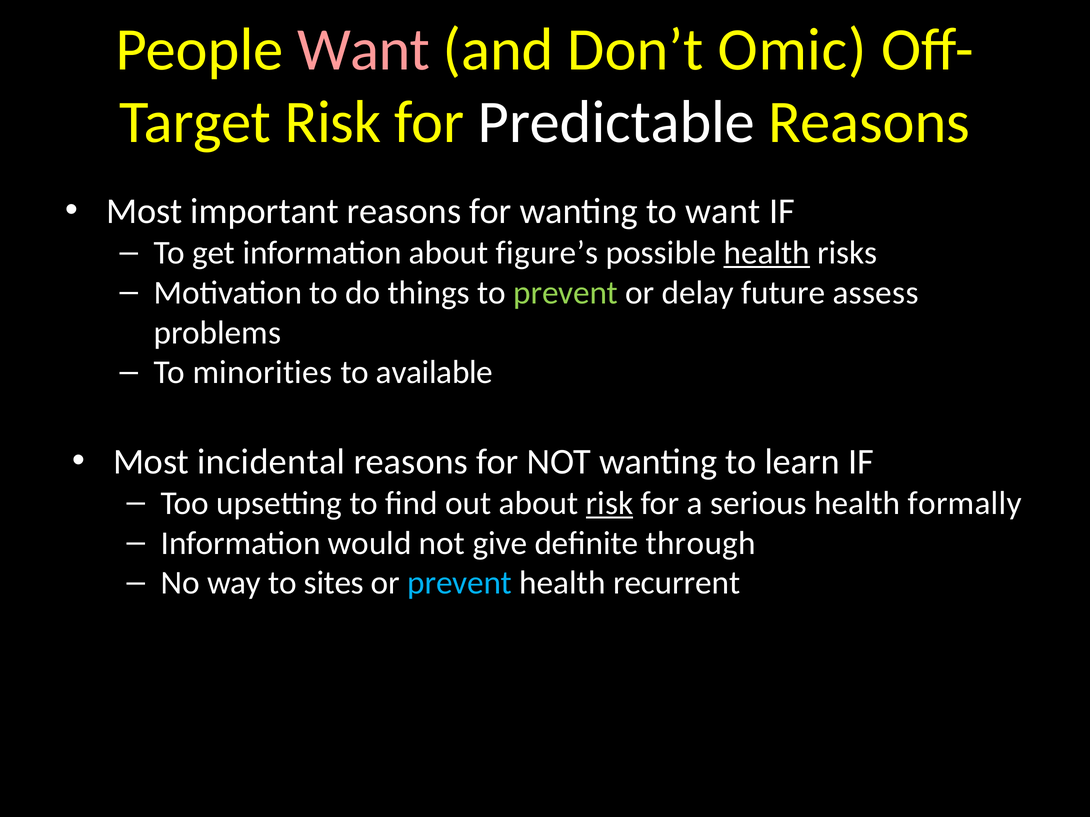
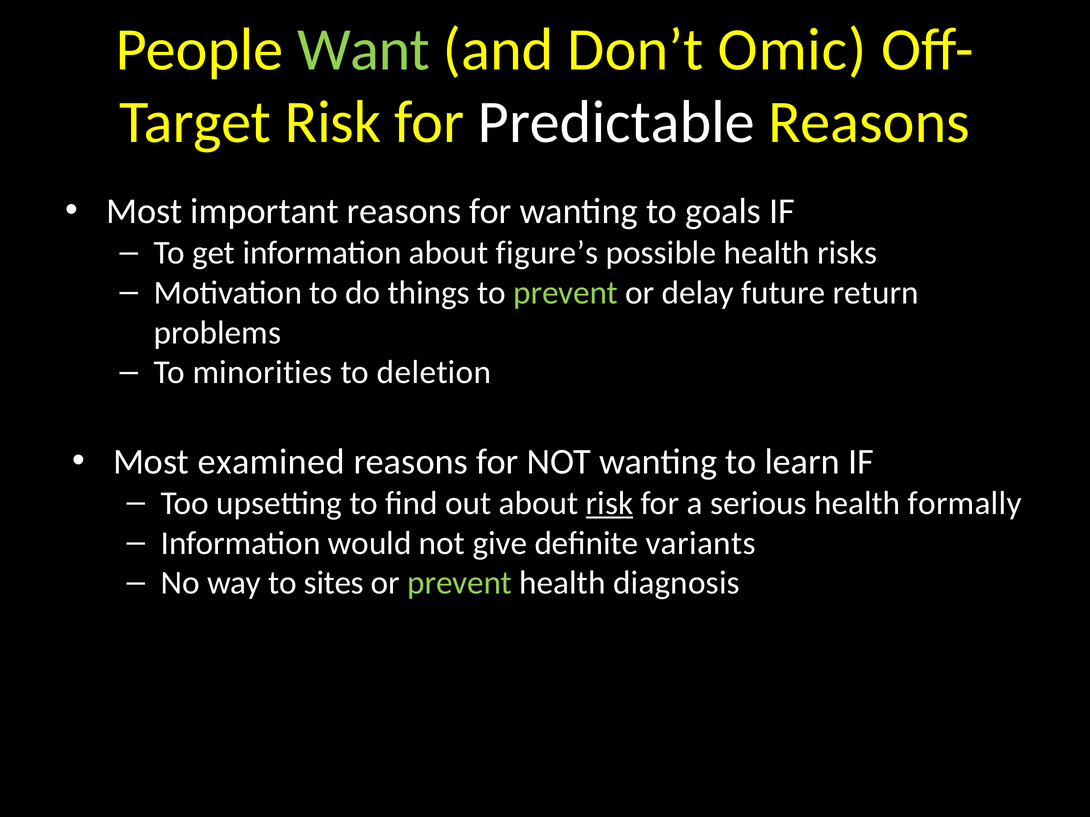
Want at (364, 50) colour: pink -> light green
to want: want -> goals
health at (767, 253) underline: present -> none
assess: assess -> return
available: available -> deletion
incidental: incidental -> examined
through: through -> variants
prevent at (460, 583) colour: light blue -> light green
recurrent: recurrent -> diagnosis
